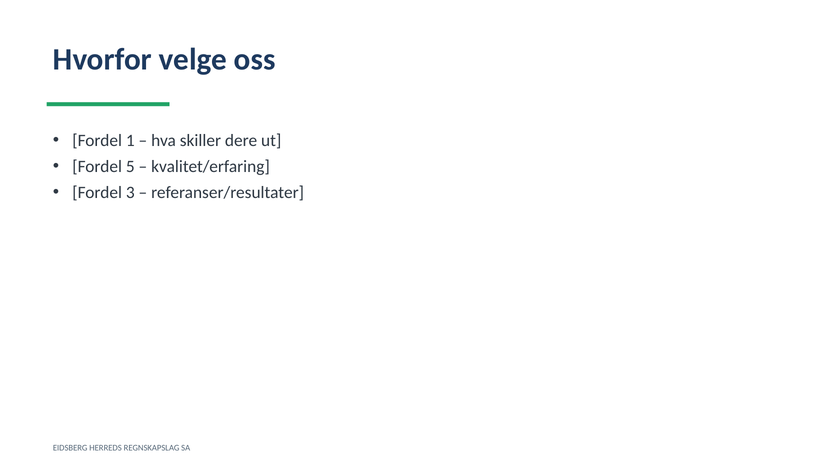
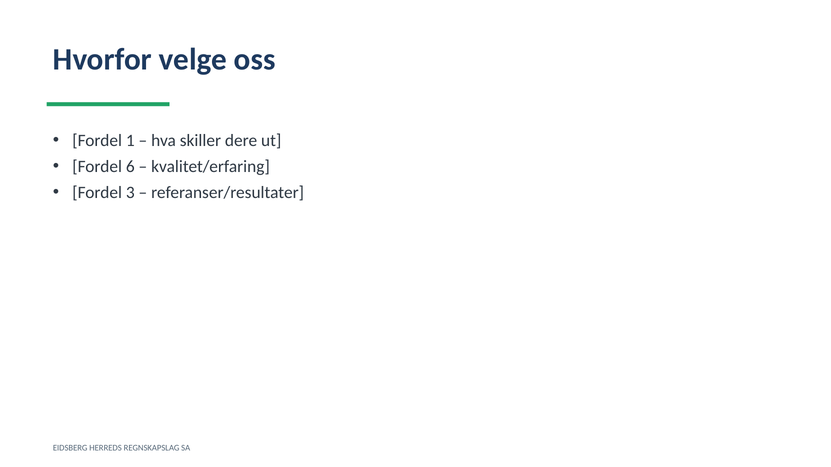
5: 5 -> 6
